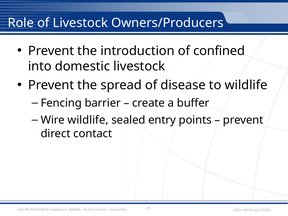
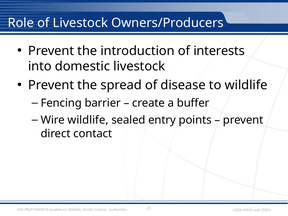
confined: confined -> interests
